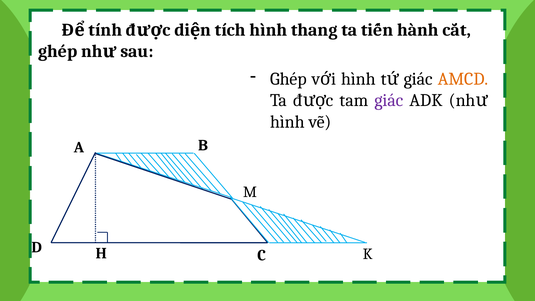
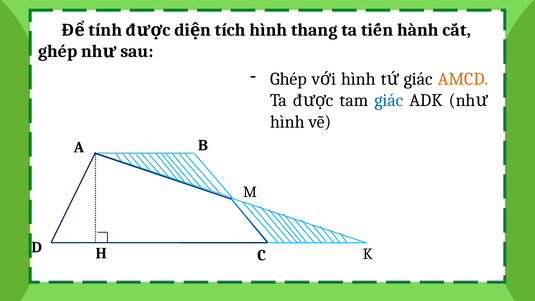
giác at (389, 100) colour: purple -> blue
